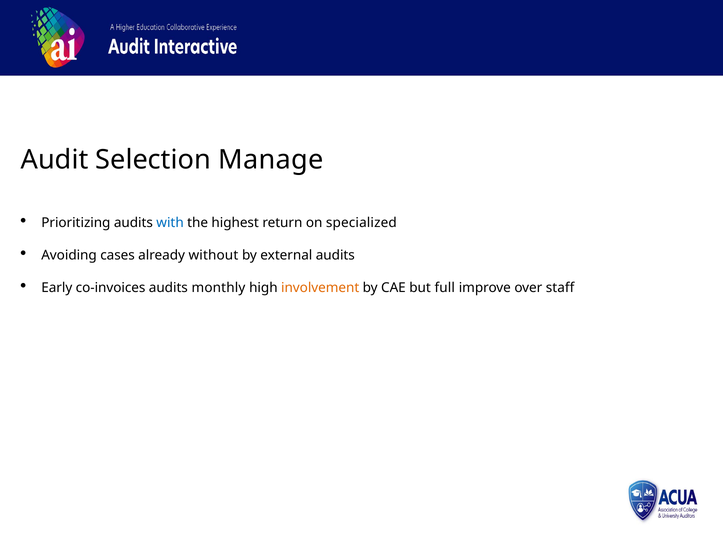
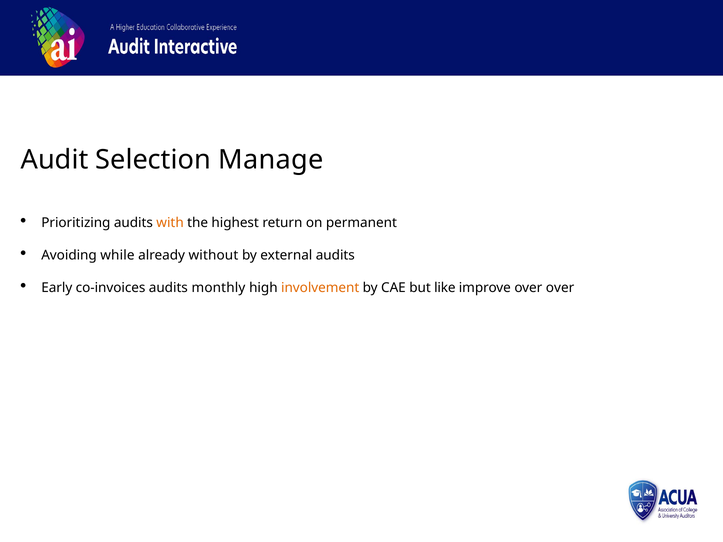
with colour: blue -> orange
specialized: specialized -> permanent
cases: cases -> while
full: full -> like
over staff: staff -> over
